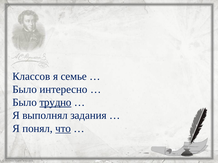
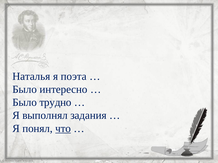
Классов: Классов -> Наталья
семье: семье -> поэта
трудно underline: present -> none
